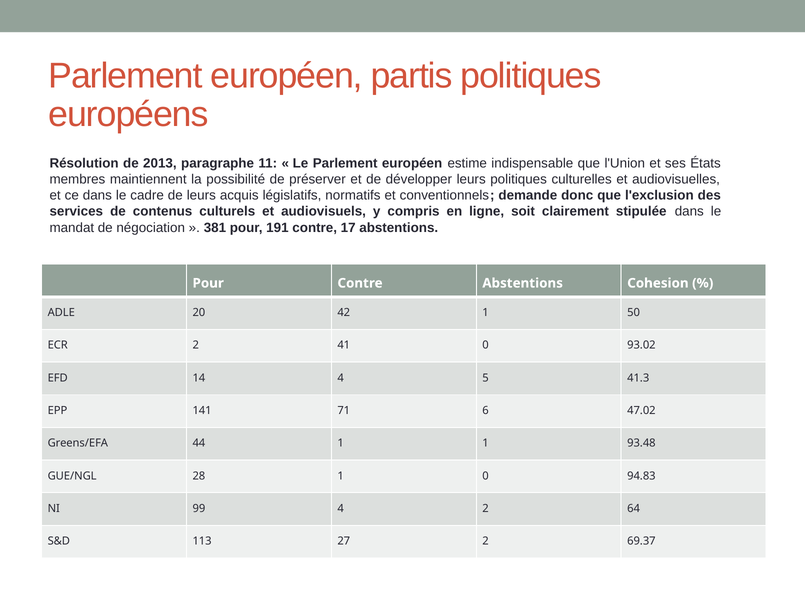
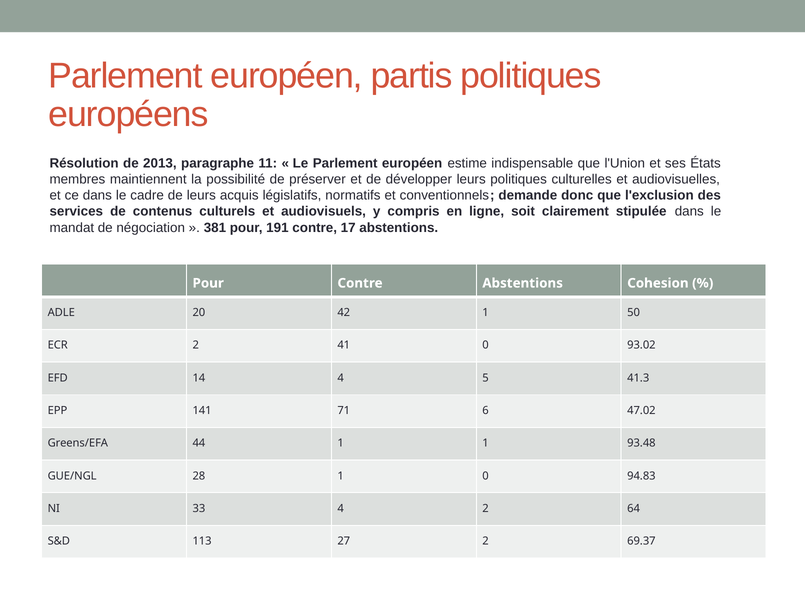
99: 99 -> 33
